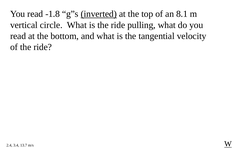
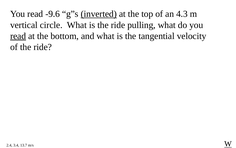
-1.8: -1.8 -> -9.6
8.1: 8.1 -> 4.3
read at (18, 36) underline: none -> present
